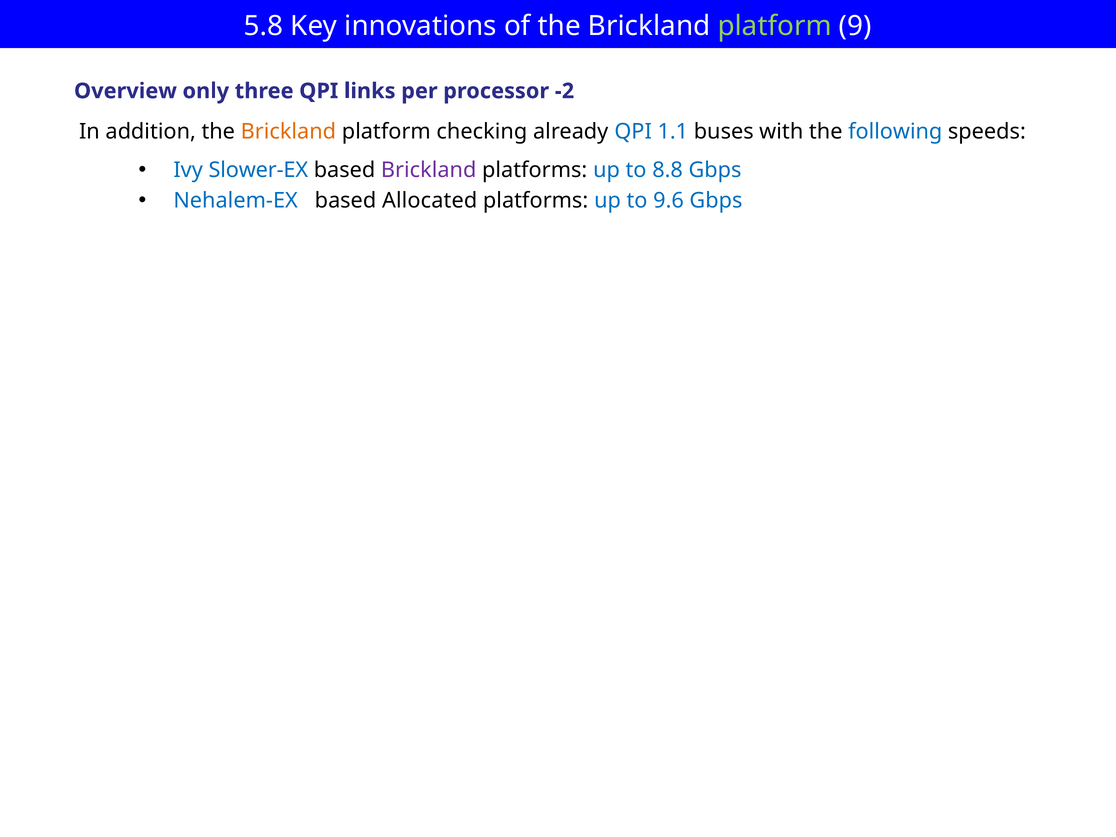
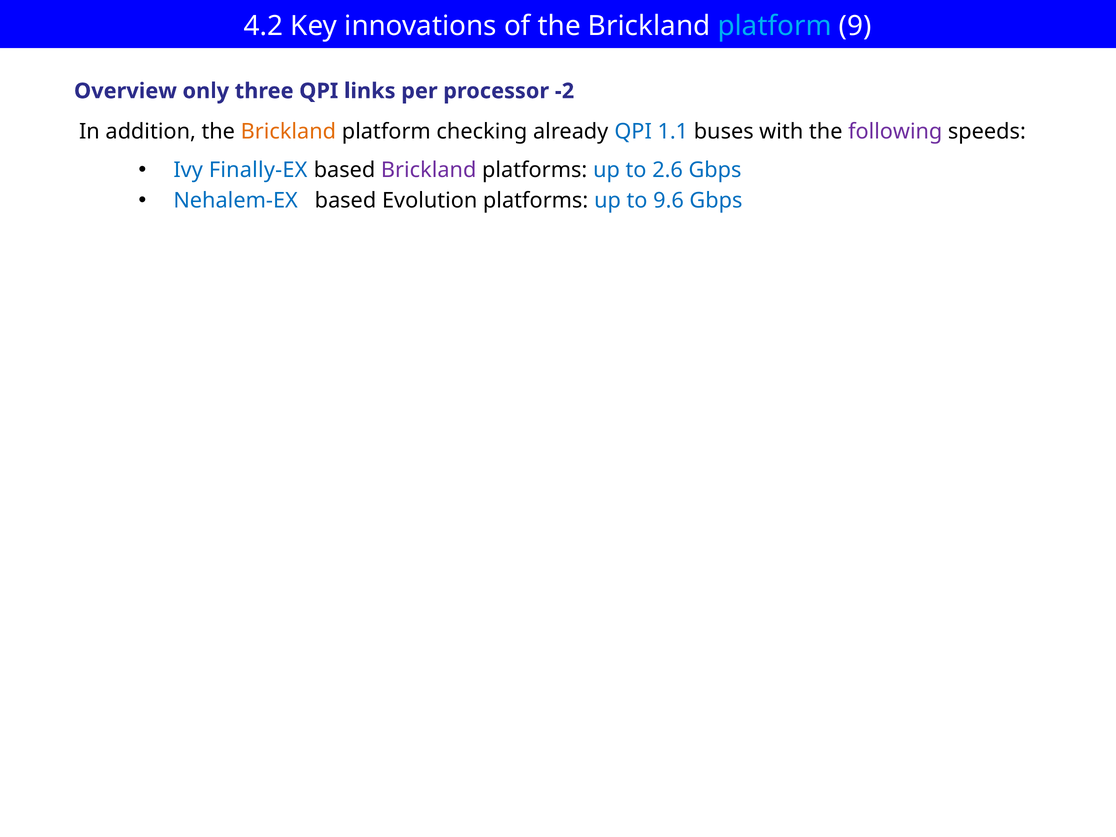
5.8: 5.8 -> 4.2
platform at (775, 26) colour: light green -> light blue
following colour: blue -> purple
Slower-EX: Slower-EX -> Finally-EX
8.8: 8.8 -> 2.6
Allocated: Allocated -> Evolution
